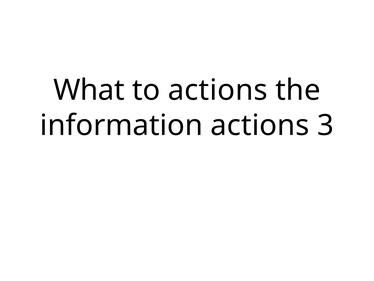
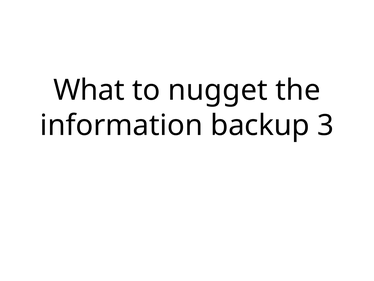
to actions: actions -> nugget
information actions: actions -> backup
